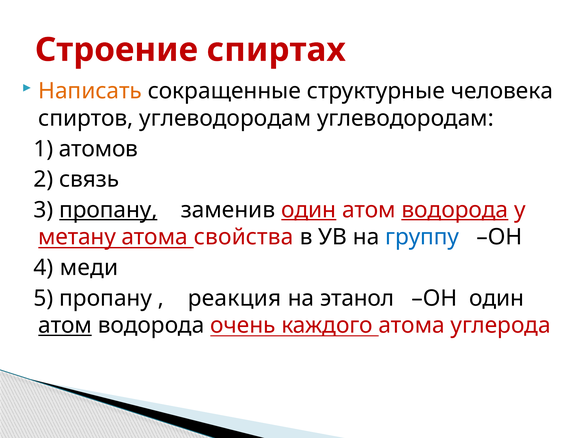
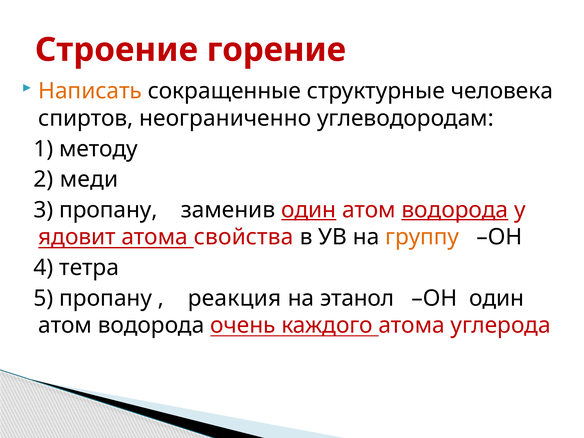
спиртах: спиртах -> горение
спиртов углеводородам: углеводородам -> неограниченно
атомов: атомов -> методу
связь: связь -> меди
пропану at (108, 210) underline: present -> none
метану: метану -> ядовит
группу colour: blue -> orange
меди: меди -> тетра
атом at (65, 325) underline: present -> none
